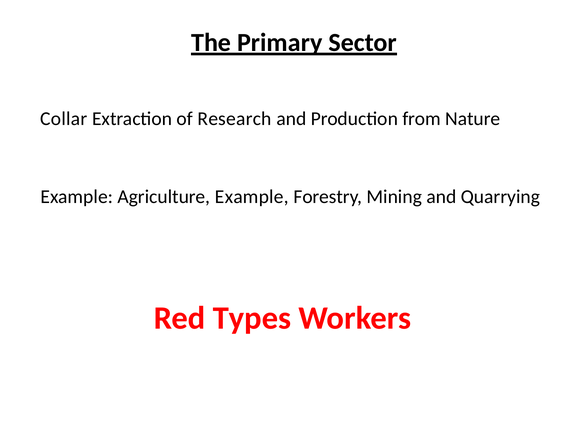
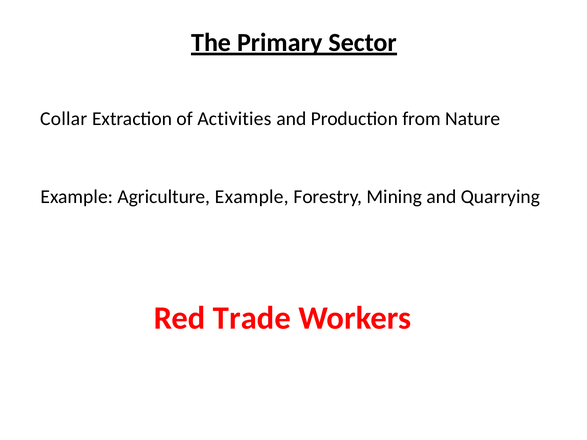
Research: Research -> Activities
Types: Types -> Trade
